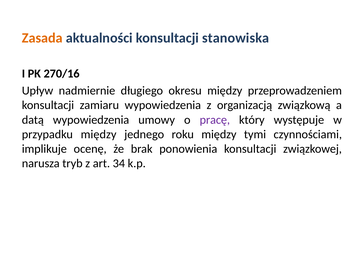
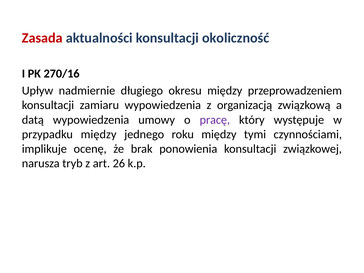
Zasada colour: orange -> red
stanowiska: stanowiska -> okoliczność
34: 34 -> 26
